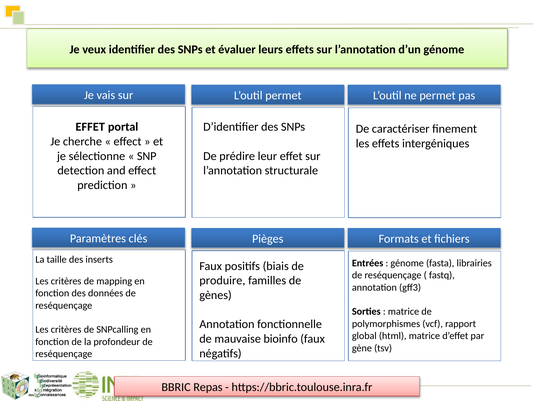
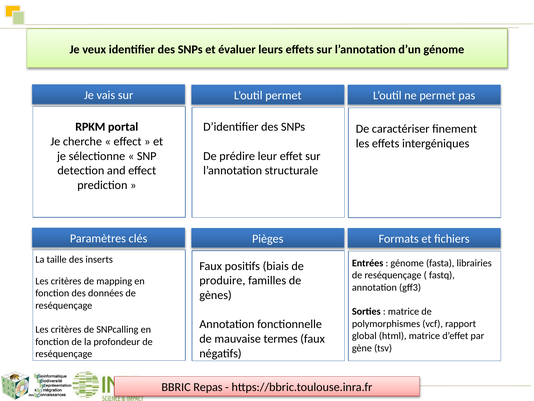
EFFET at (90, 127): EFFET -> RPKM
bioinfo: bioinfo -> termes
